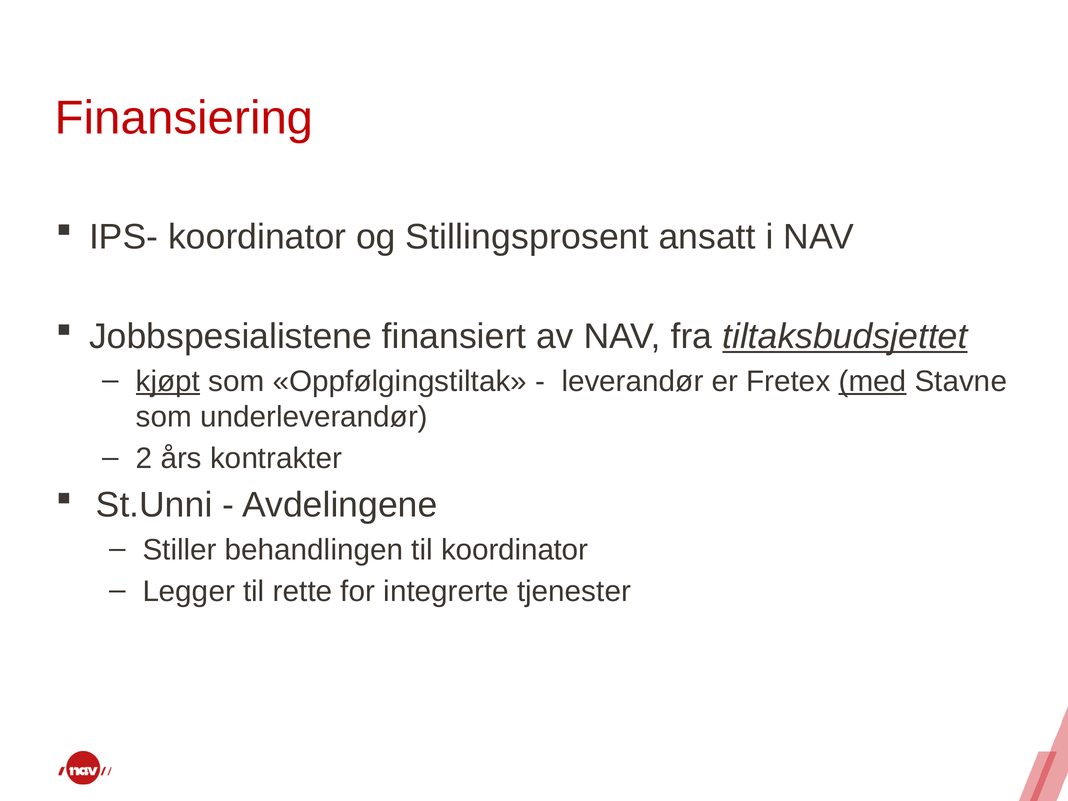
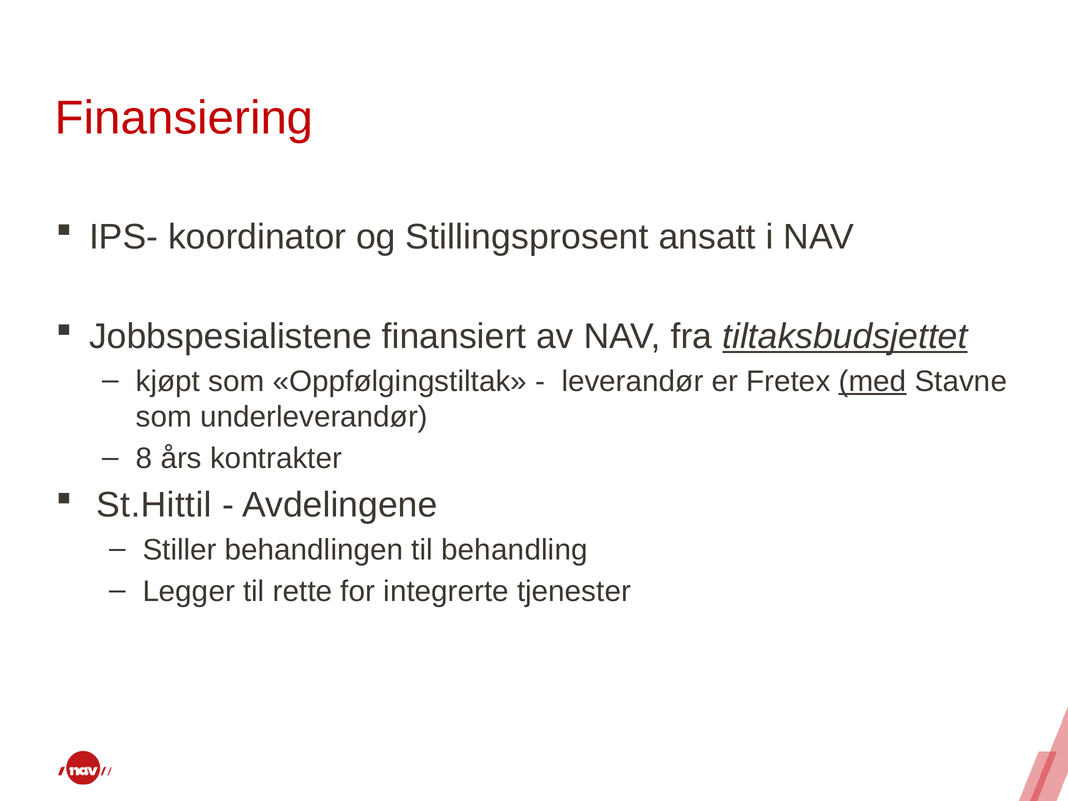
kjøpt underline: present -> none
2: 2 -> 8
St.Unni: St.Unni -> St.Hittil
til koordinator: koordinator -> behandling
